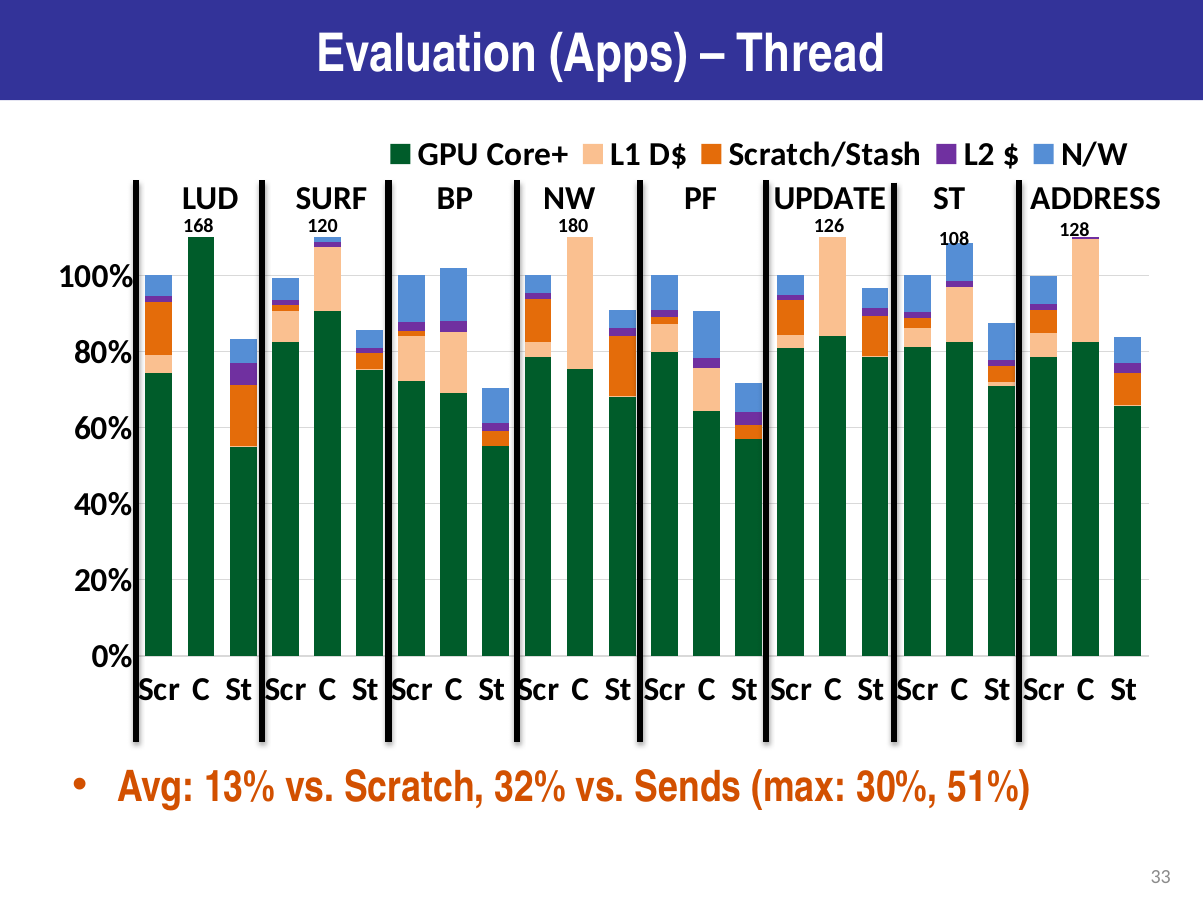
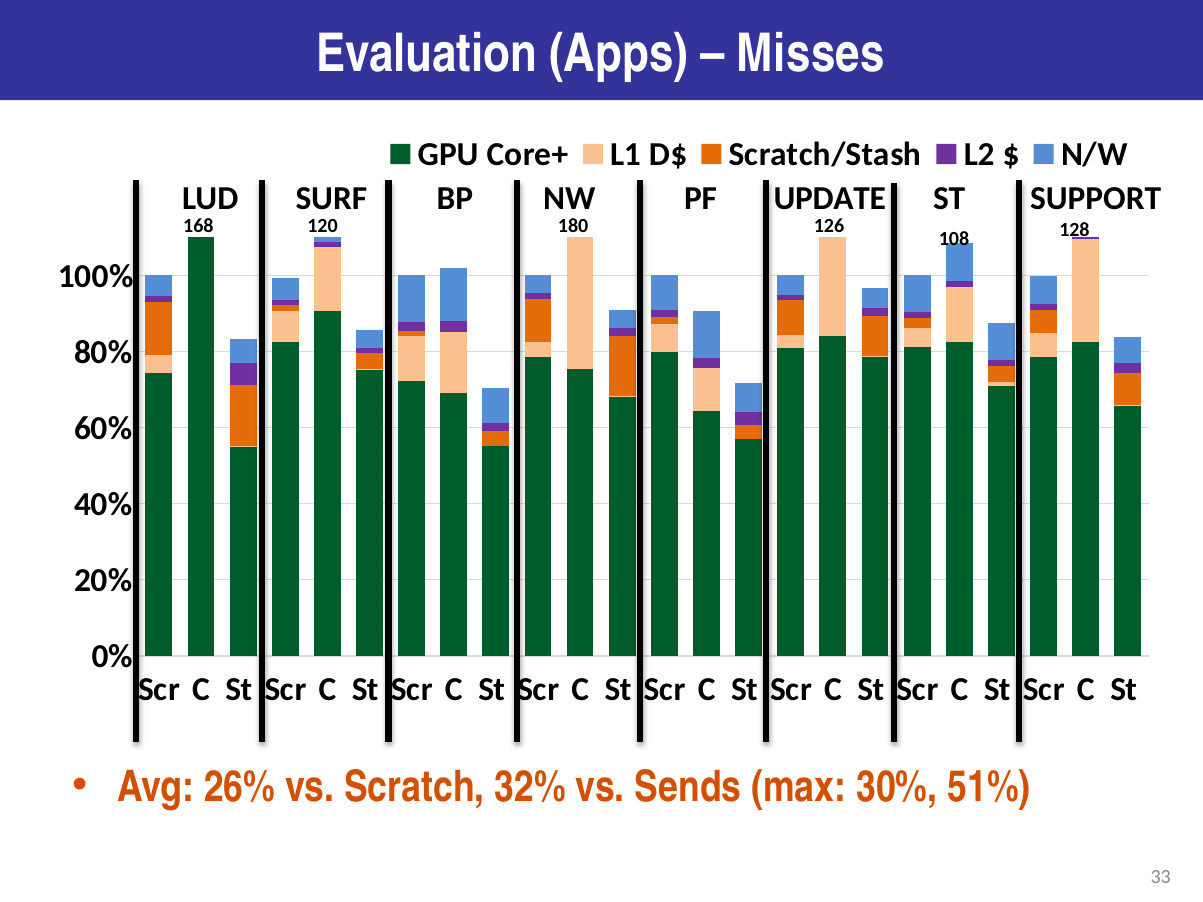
Thread: Thread -> Misses
ADDRESS: ADDRESS -> SUPPORT
13%: 13% -> 26%
